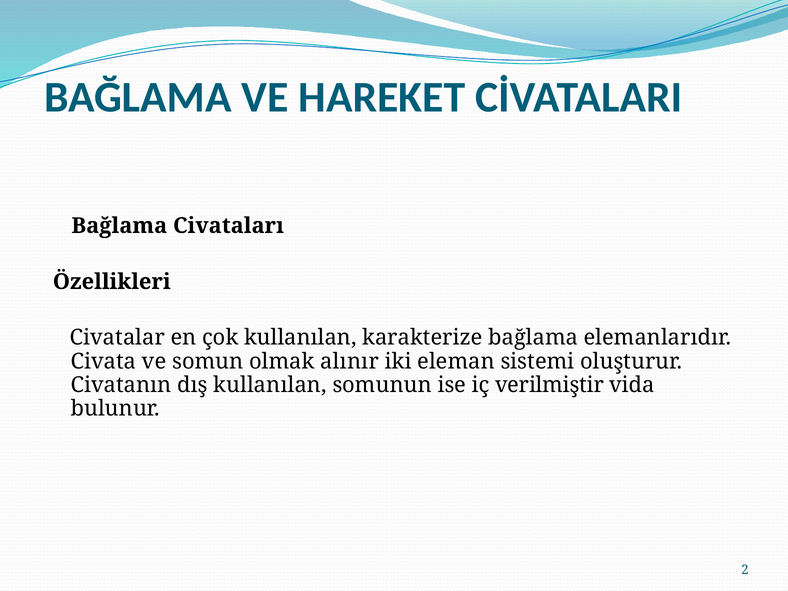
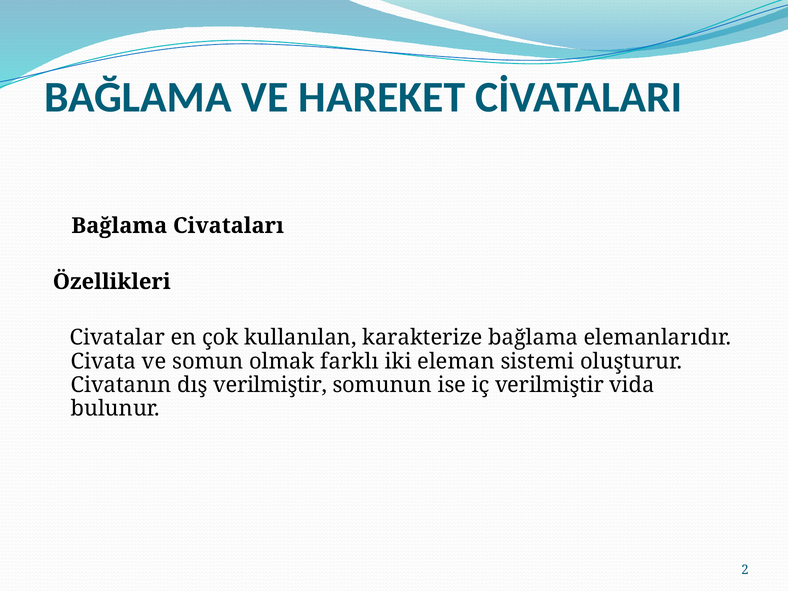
alınır: alınır -> farklı
dış kullanılan: kullanılan -> verilmiştir
